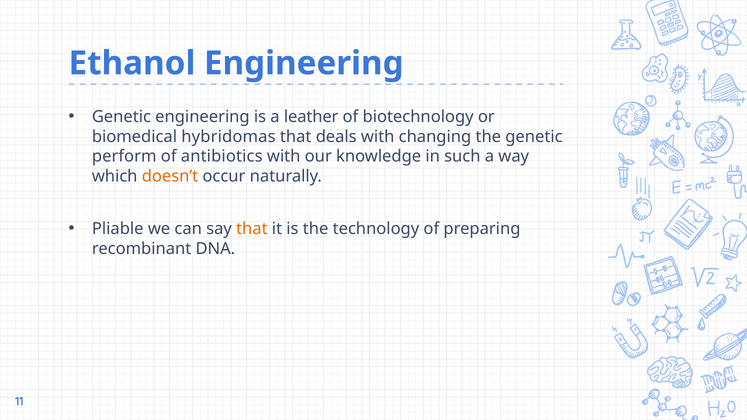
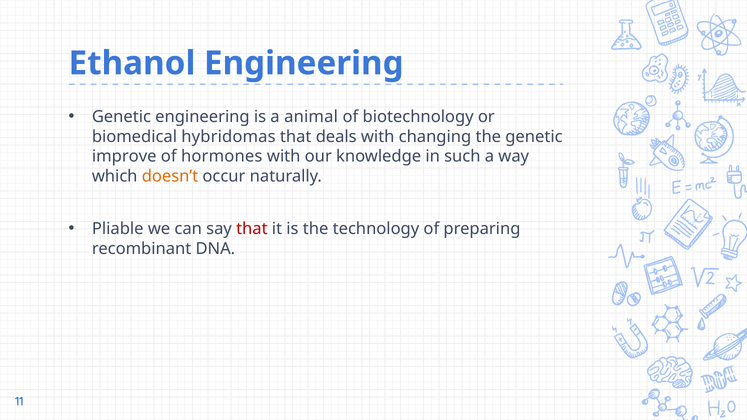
leather: leather -> animal
perform: perform -> improve
antibiotics: antibiotics -> hormones
that at (252, 229) colour: orange -> red
